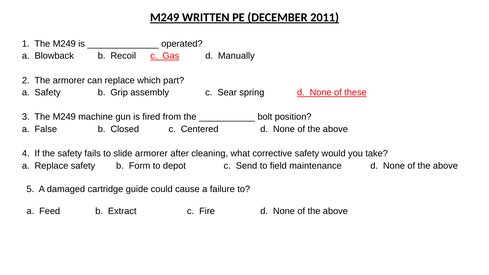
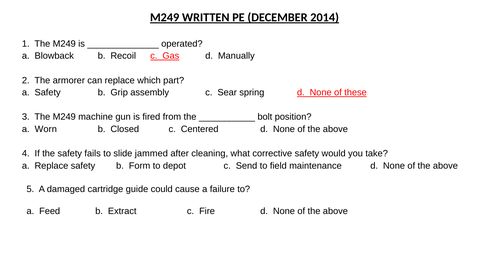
2011: 2011 -> 2014
False: False -> Worn
slide armorer: armorer -> jammed
